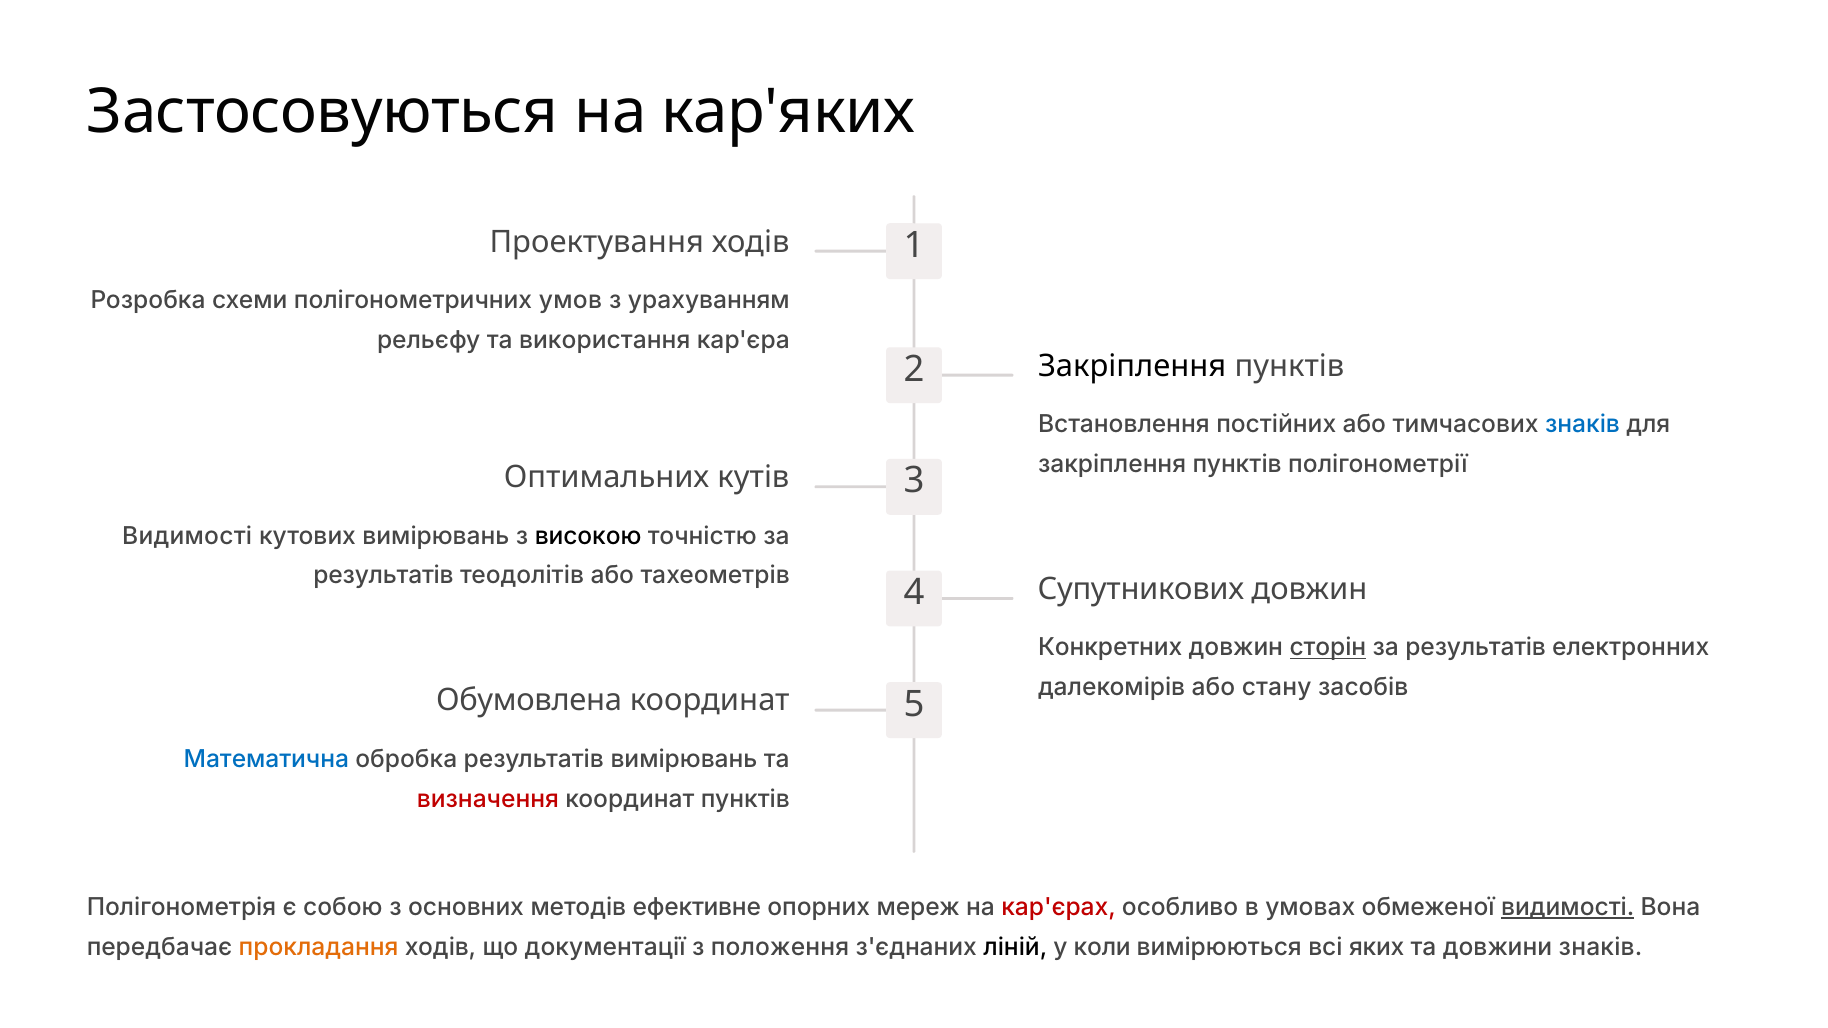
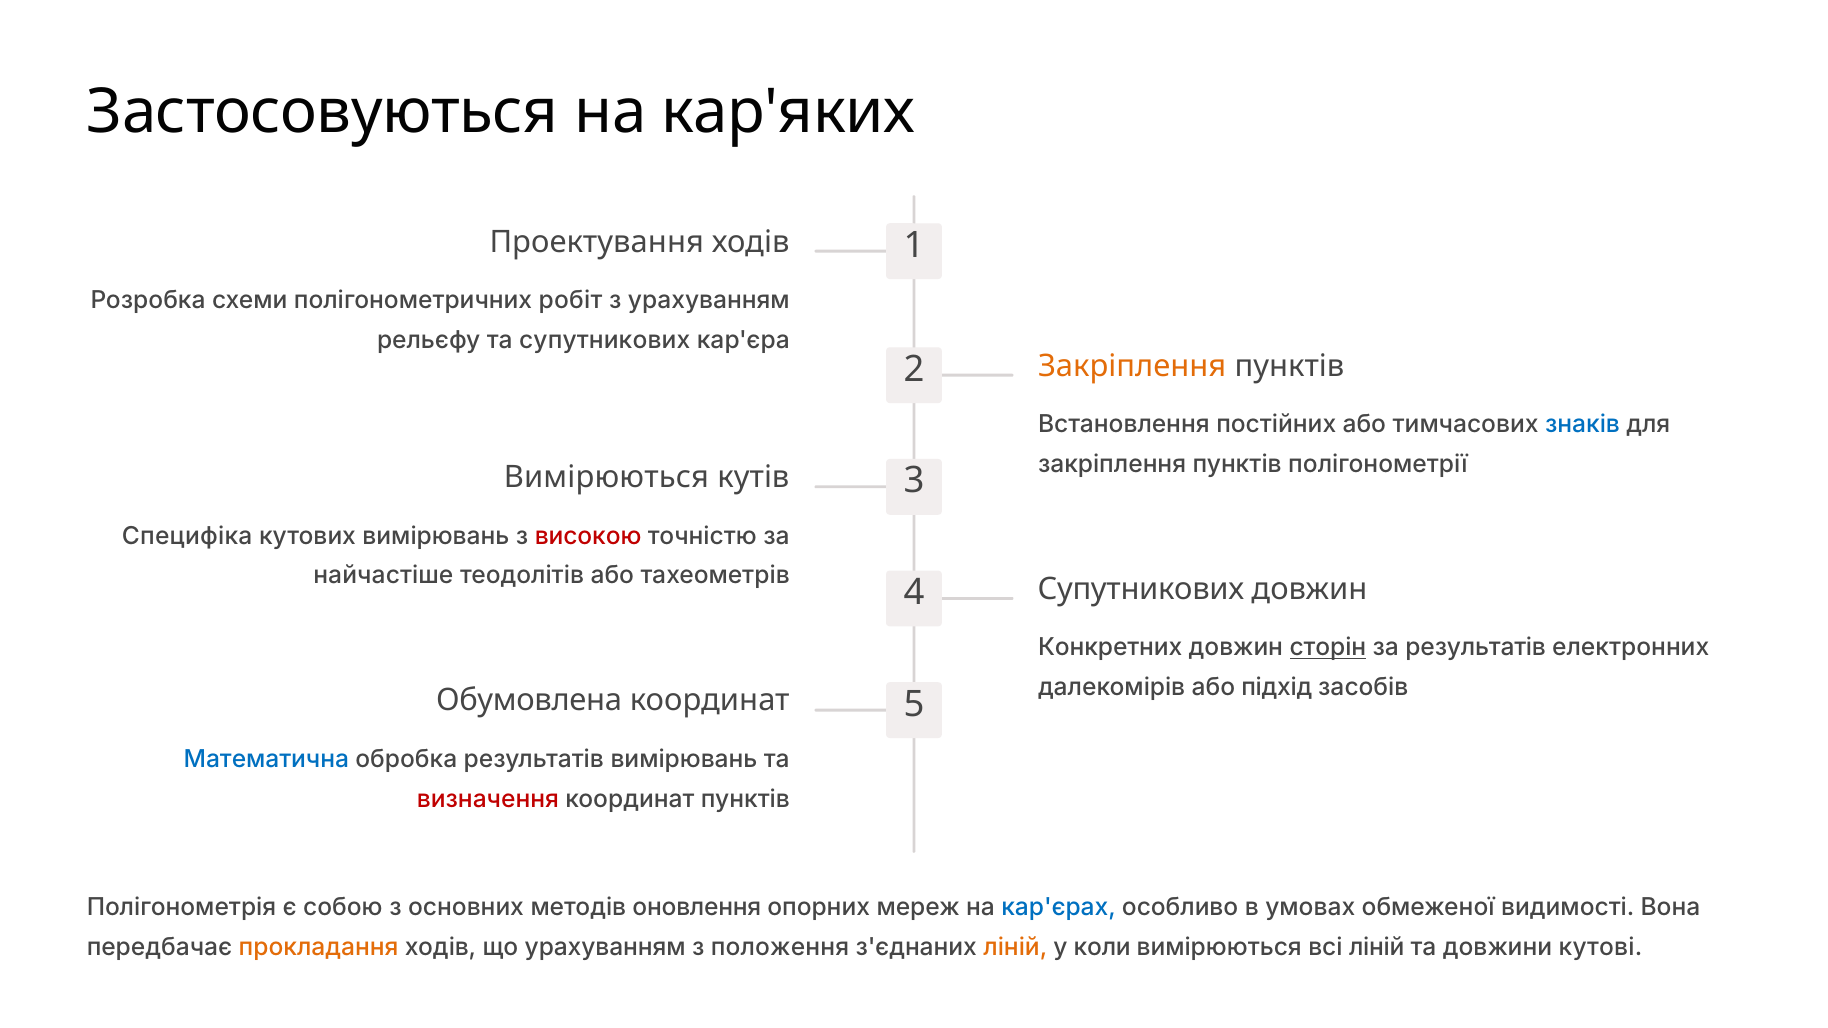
умов: умов -> робіт
та використання: використання -> супутникових
Закріплення at (1132, 366) colour: black -> orange
Оптимальних at (607, 478): Оптимальних -> Вимірюються
Видимості at (187, 536): Видимості -> Специфіка
високою colour: black -> red
результатів at (384, 576): результатів -> найчастіше
стану: стану -> підхід
ефективне: ефективне -> оновлення
кар'єрах colour: red -> blue
видимості at (1568, 908) underline: present -> none
що документації: документації -> урахуванням
ліній at (1015, 947) colour: black -> orange
всі яких: яких -> ліній
довжини знаків: знаків -> кутові
